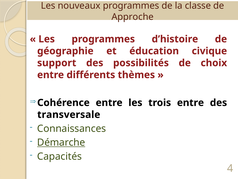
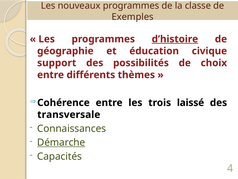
Approche: Approche -> Exemples
d’histoire underline: none -> present
trois entre: entre -> laissé
